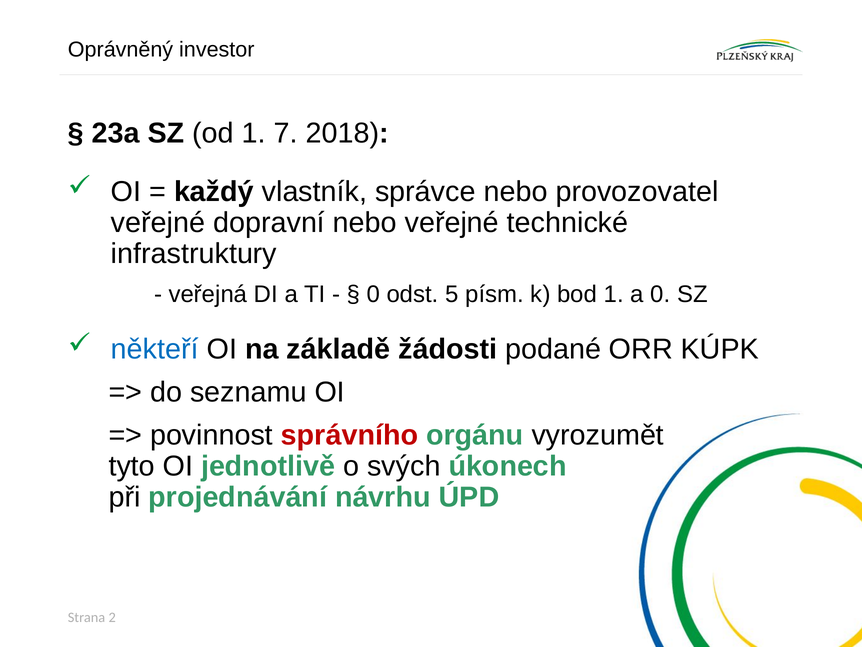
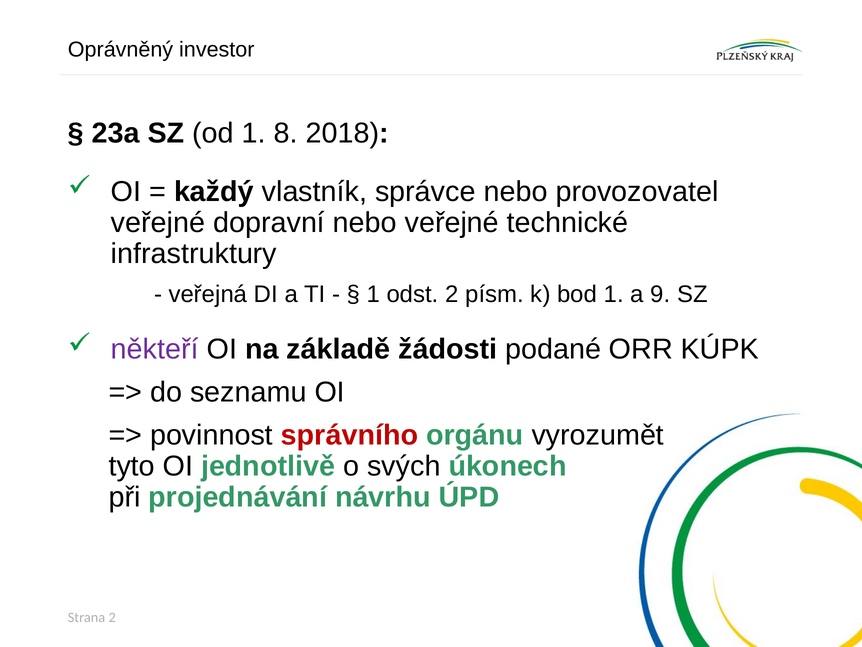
7: 7 -> 8
0 at (373, 294): 0 -> 1
odst 5: 5 -> 2
a 0: 0 -> 9
někteří colour: blue -> purple
